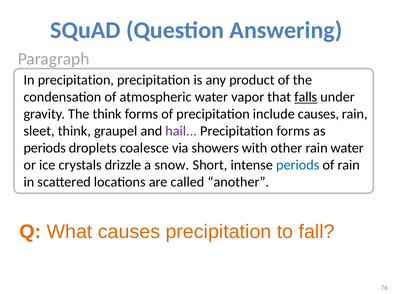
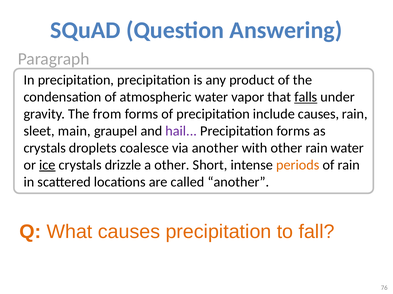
The think: think -> from
sleet think: think -> main
periods at (45, 148): periods -> crystals
via showers: showers -> another
ice underline: none -> present
a snow: snow -> other
periods at (298, 165) colour: blue -> orange
